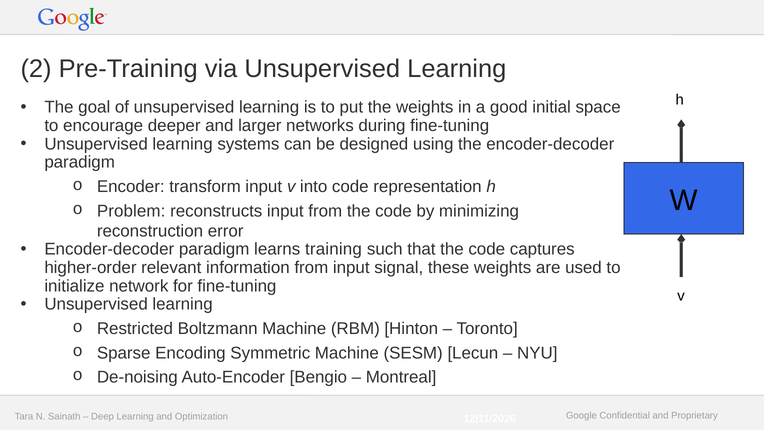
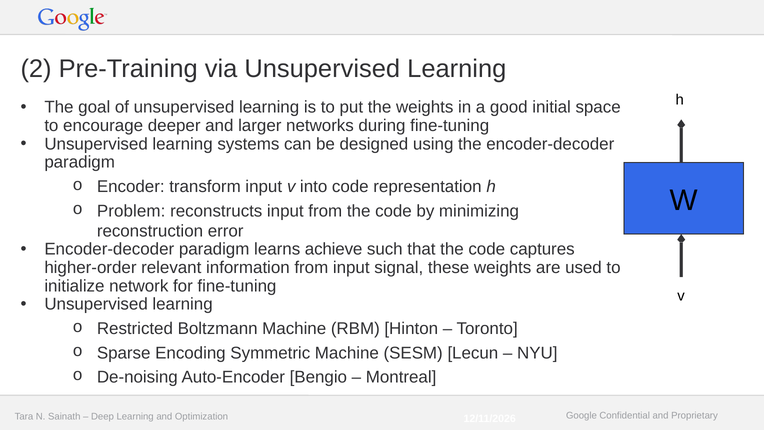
training: training -> achieve
